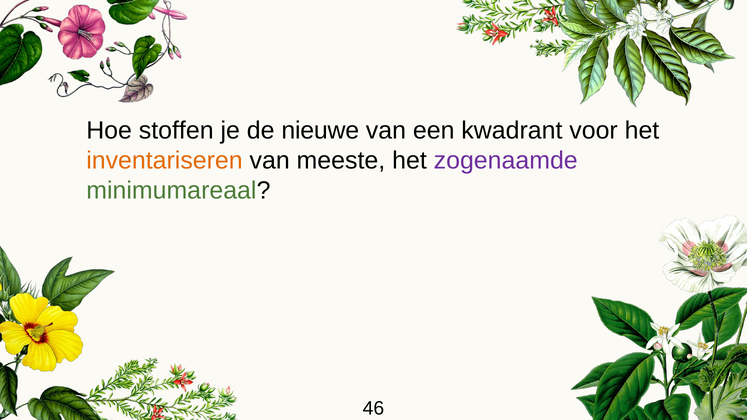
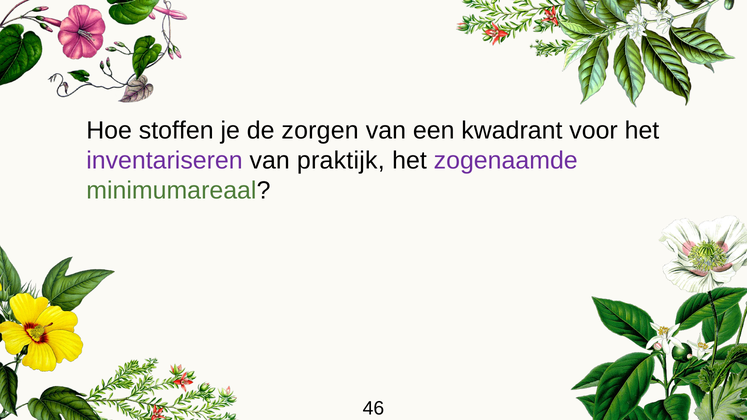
nieuwe: nieuwe -> zorgen
inventariseren colour: orange -> purple
meeste: meeste -> praktijk
